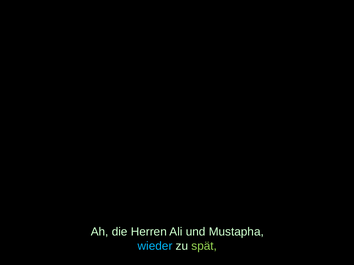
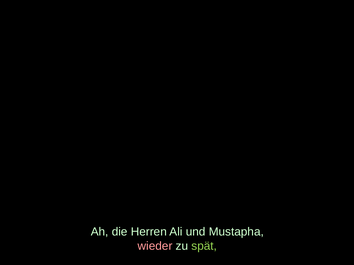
wieder colour: light blue -> pink
